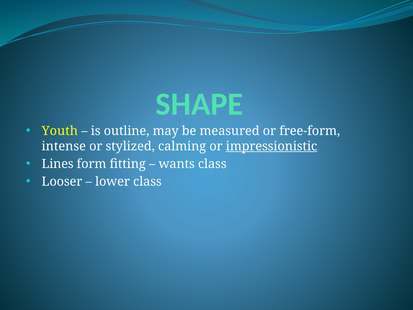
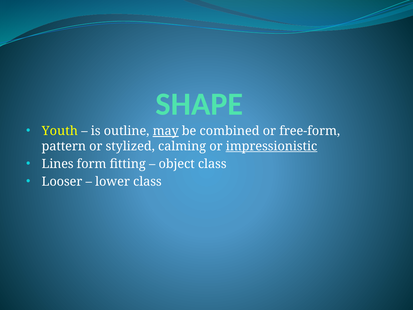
may underline: none -> present
measured: measured -> combined
intense: intense -> pattern
wants: wants -> object
